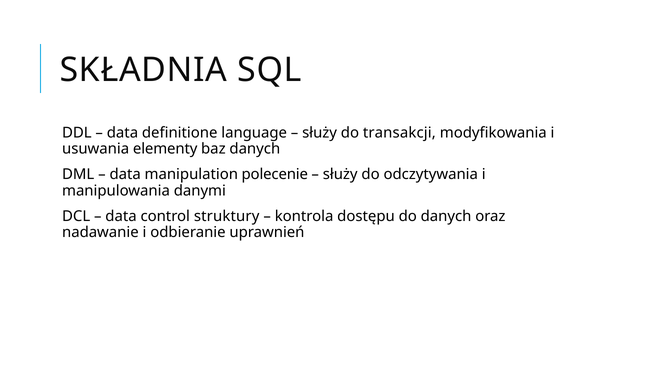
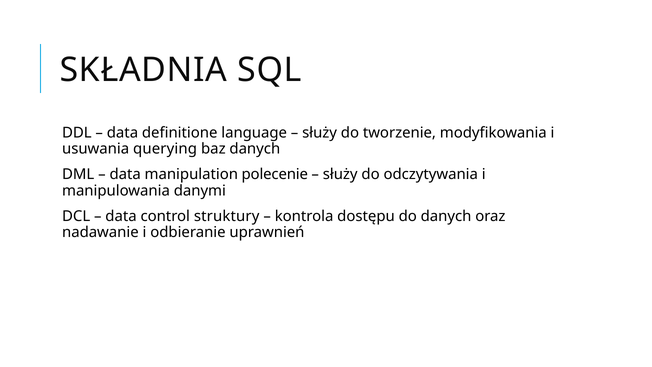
transakcji: transakcji -> tworzenie
elementy: elementy -> querying
